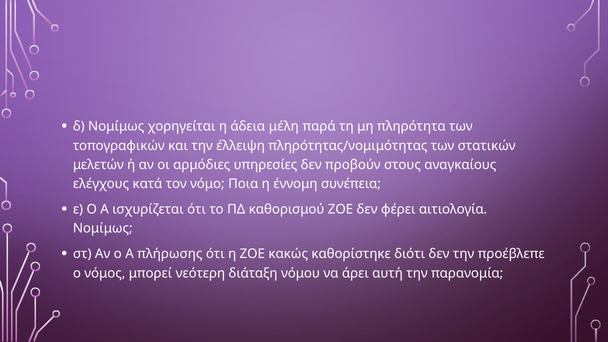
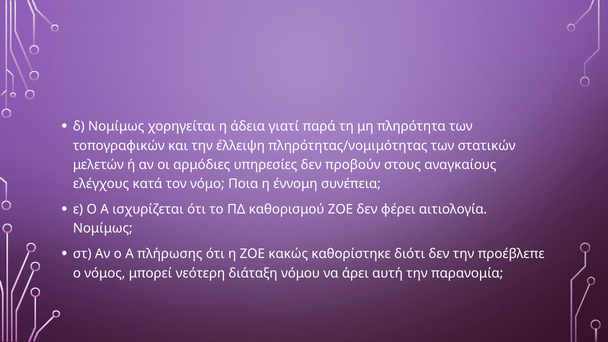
μέλη: μέλη -> γιατί
